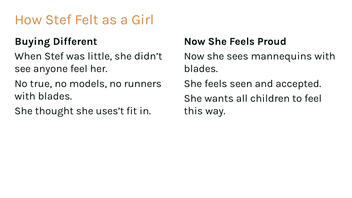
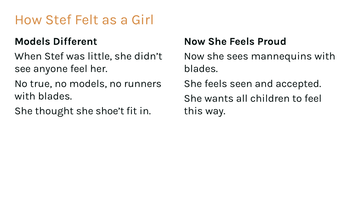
Buying at (32, 41): Buying -> Models
uses’t: uses’t -> shoe’t
